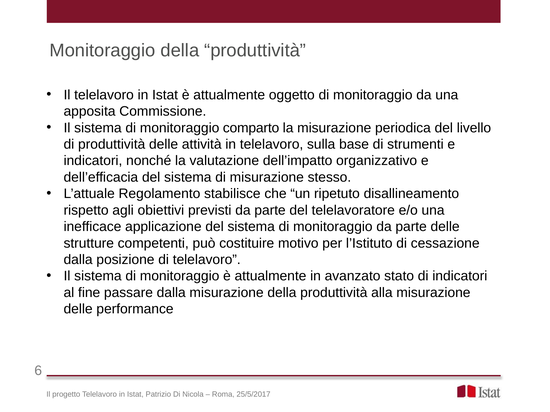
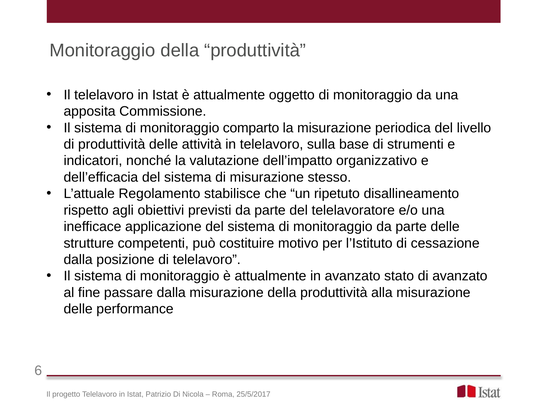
di indicatori: indicatori -> avanzato
